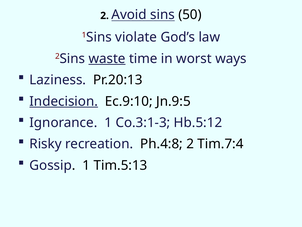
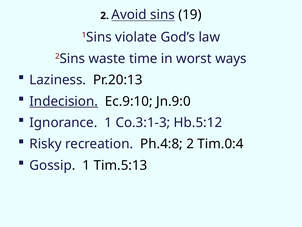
50: 50 -> 19
waste underline: present -> none
Jn.9:5: Jn.9:5 -> Jn.9:0
Tim.7:4: Tim.7:4 -> Tim.0:4
